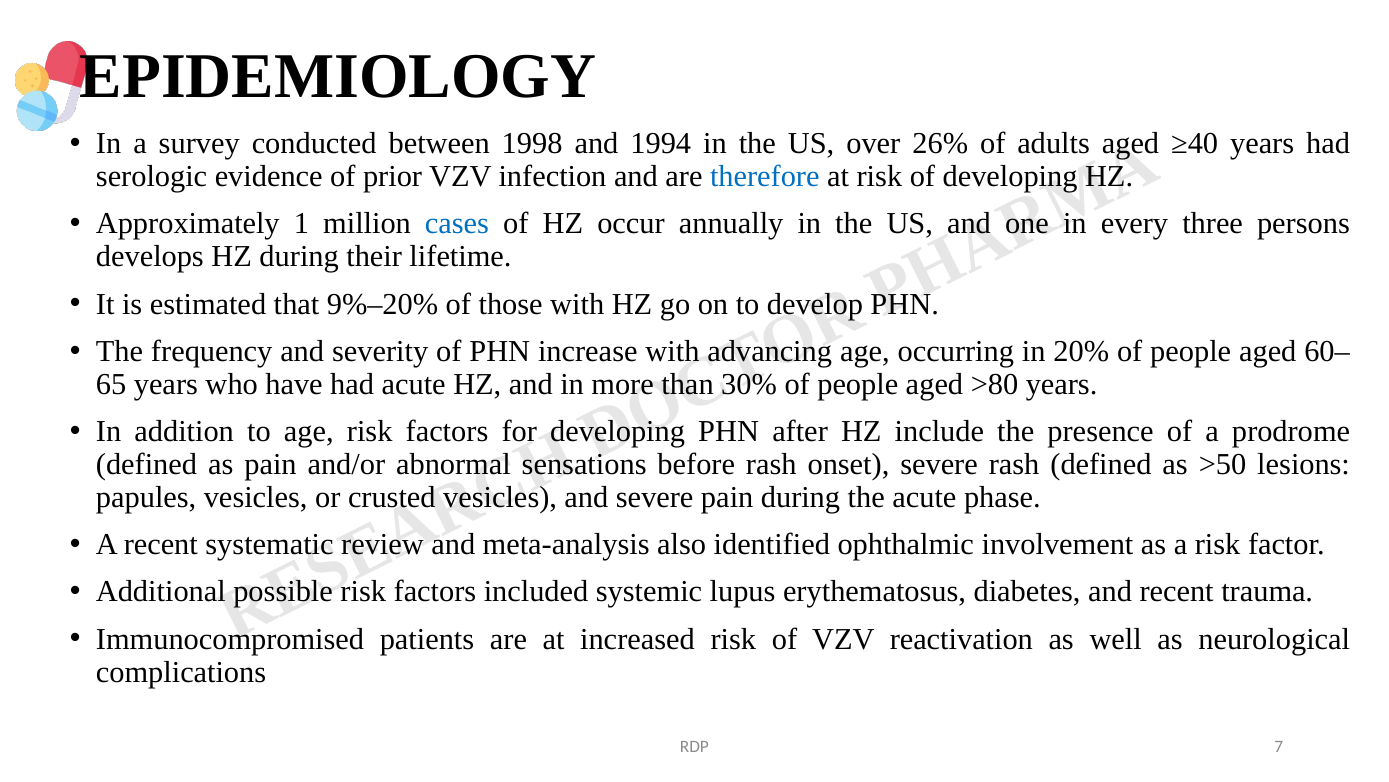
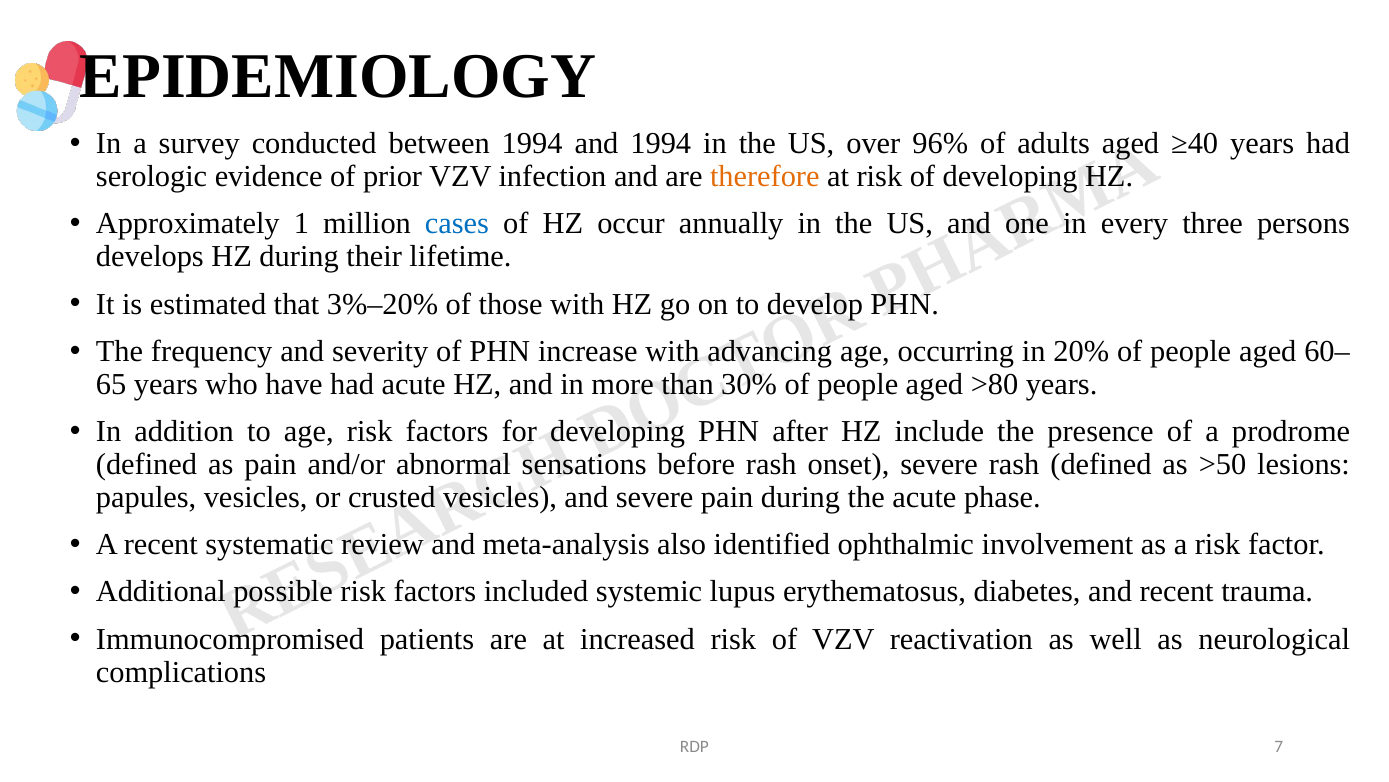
between 1998: 1998 -> 1994
26%: 26% -> 96%
therefore colour: blue -> orange
9%–20%: 9%–20% -> 3%–20%
